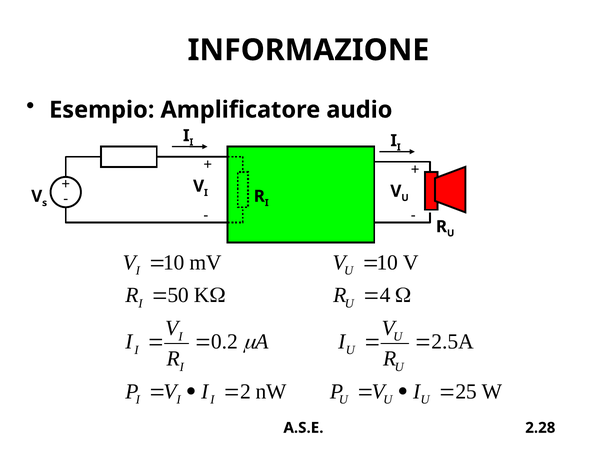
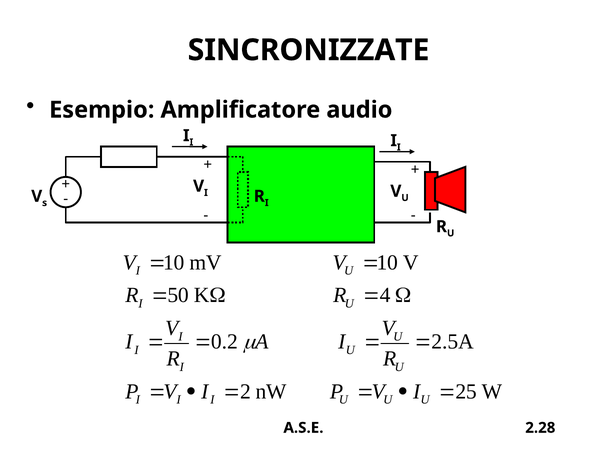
INFORMAZIONE: INFORMAZIONE -> SINCRONIZZATE
